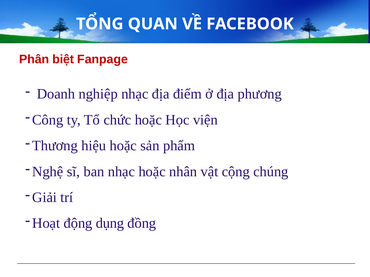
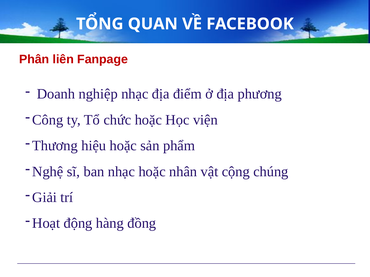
biệt: biệt -> liên
dụng: dụng -> hàng
